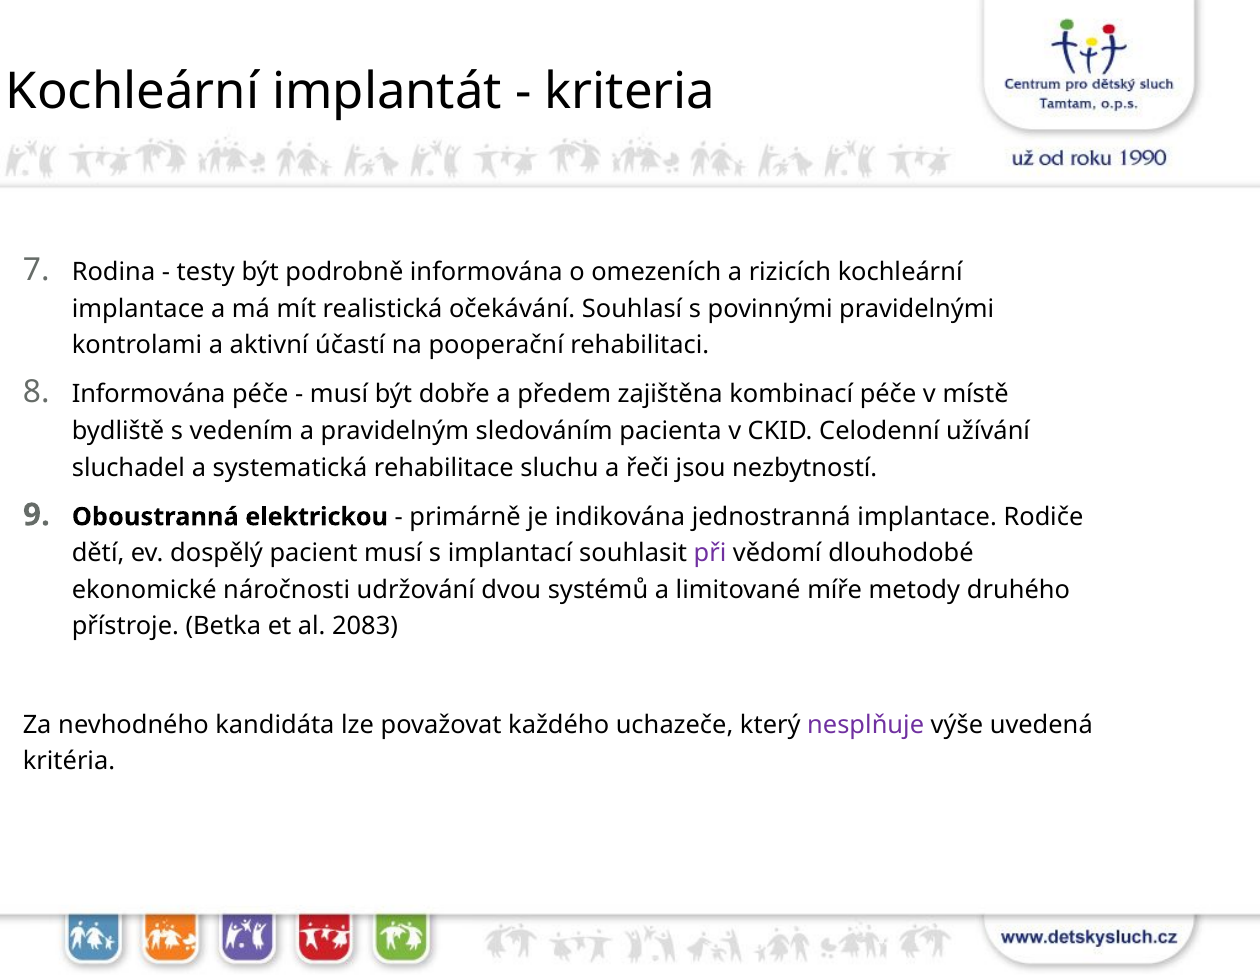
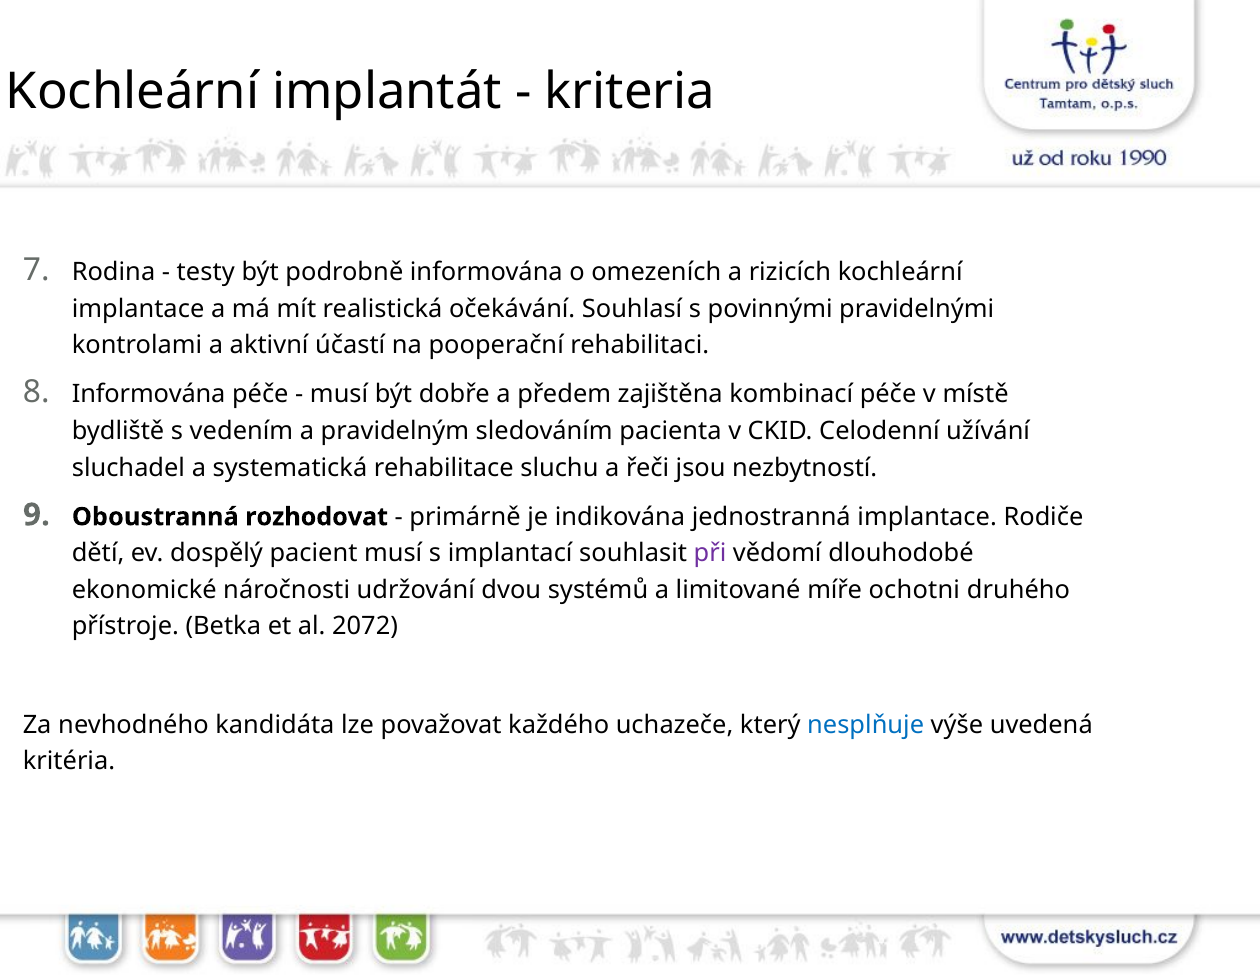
elektrickou: elektrickou -> rozhodovat
metody: metody -> ochotni
2083: 2083 -> 2072
nesplňuje colour: purple -> blue
